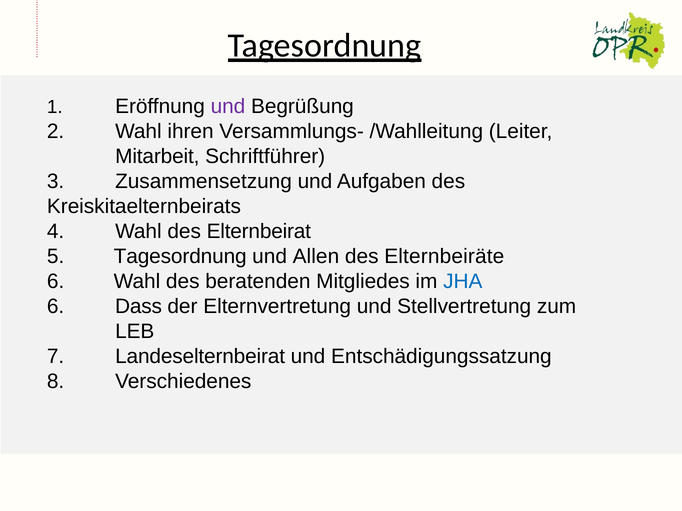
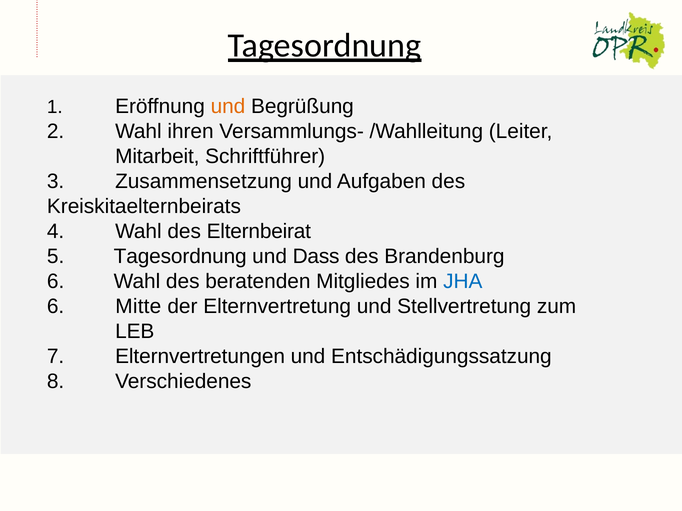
und at (228, 107) colour: purple -> orange
Allen: Allen -> Dass
Elternbeiräte: Elternbeiräte -> Brandenburg
Dass: Dass -> Mitte
Landeselternbeirat: Landeselternbeirat -> Elternvertretungen
